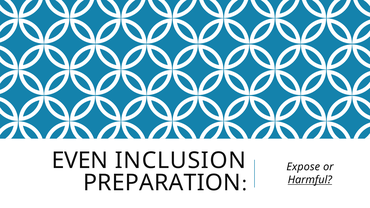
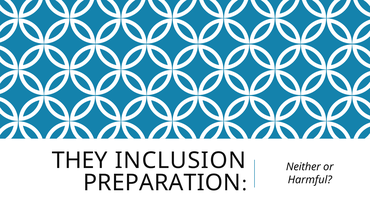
EVEN: EVEN -> THEY
Expose: Expose -> Neither
Harmful underline: present -> none
